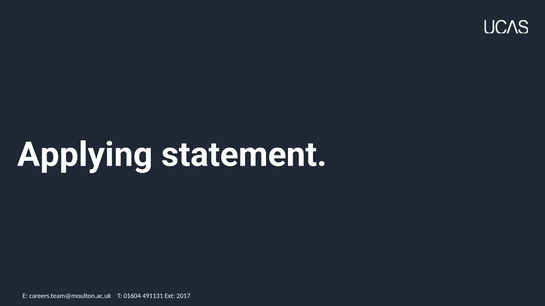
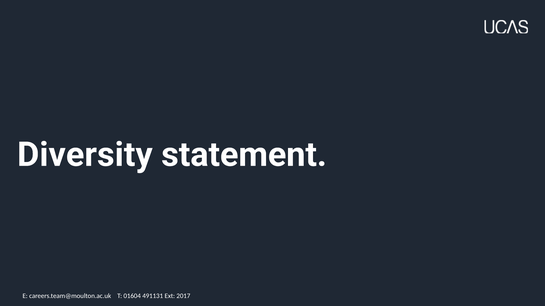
Applying: Applying -> Diversity
